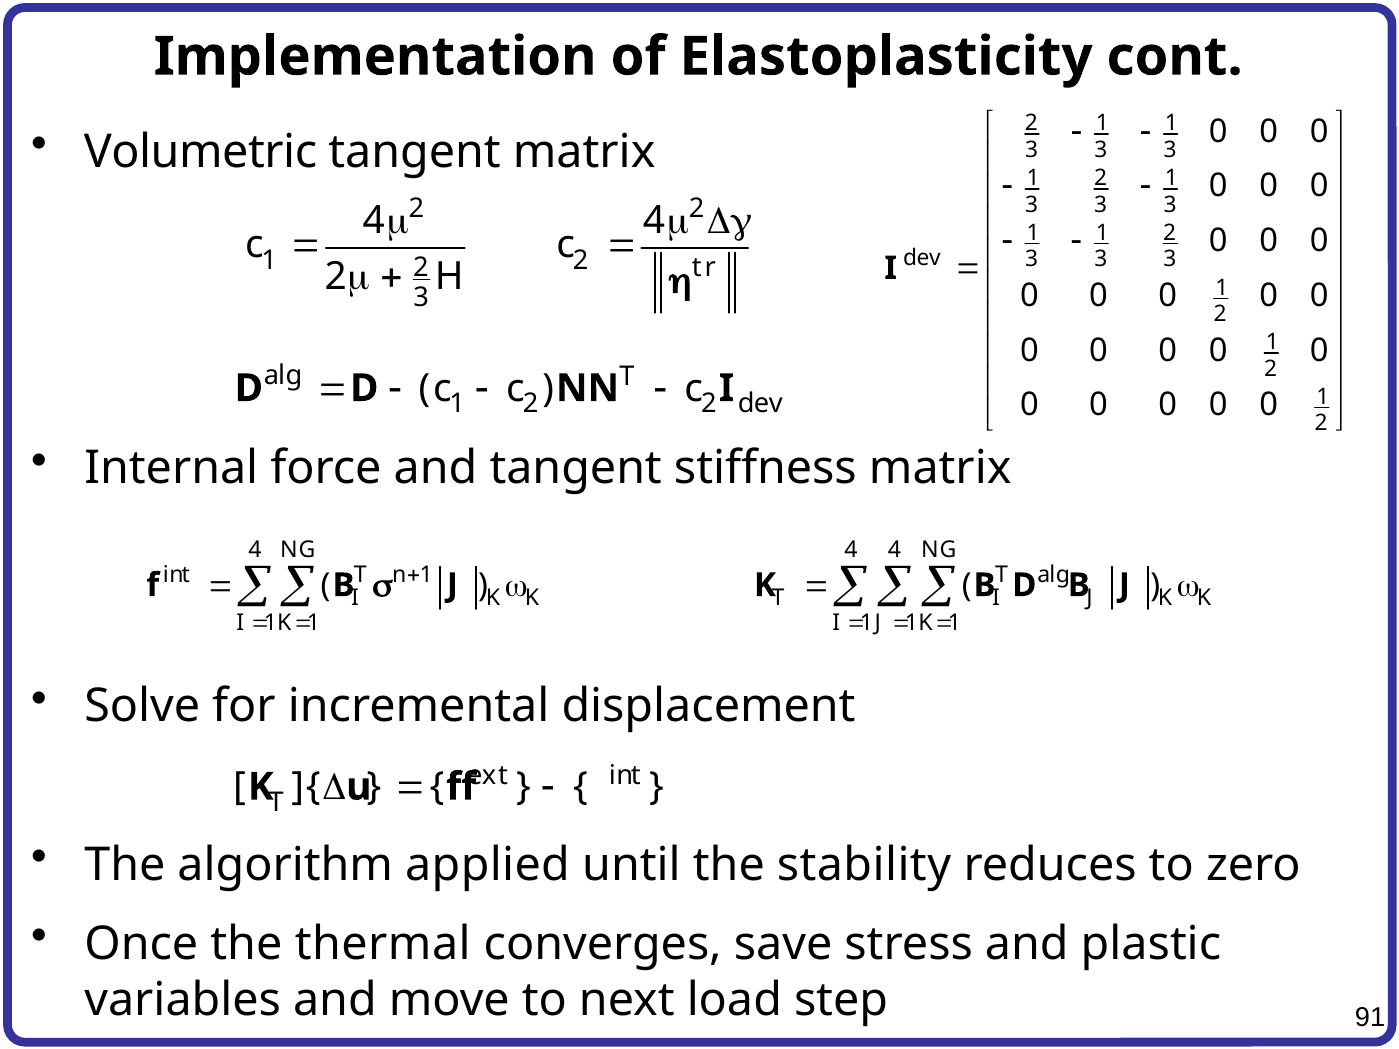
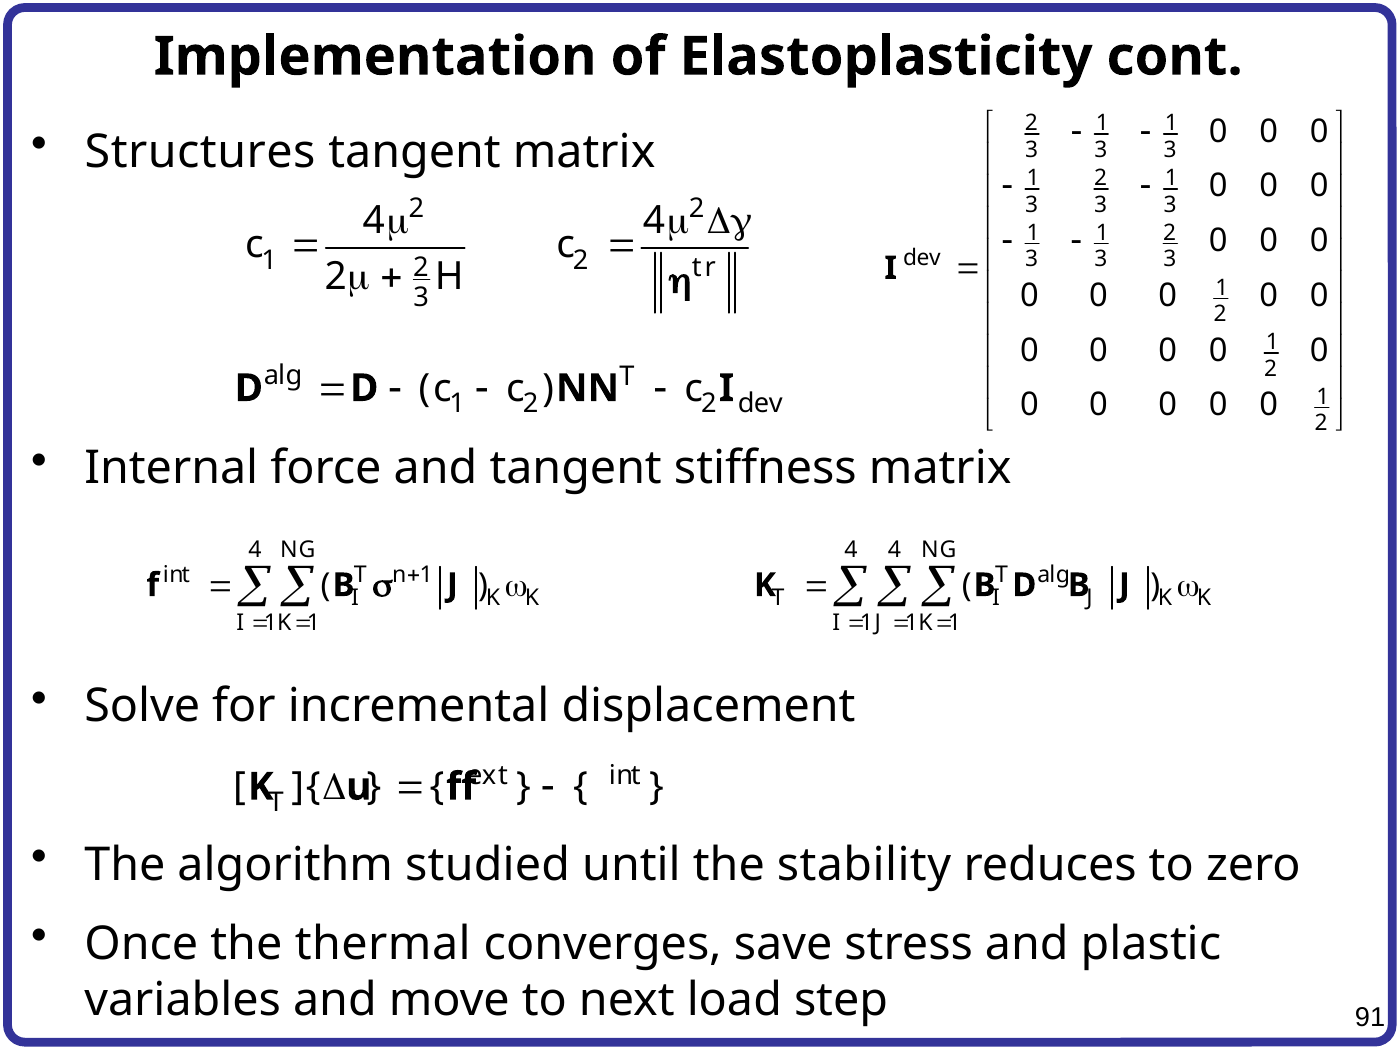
Volumetric: Volumetric -> Structures
applied: applied -> studied
